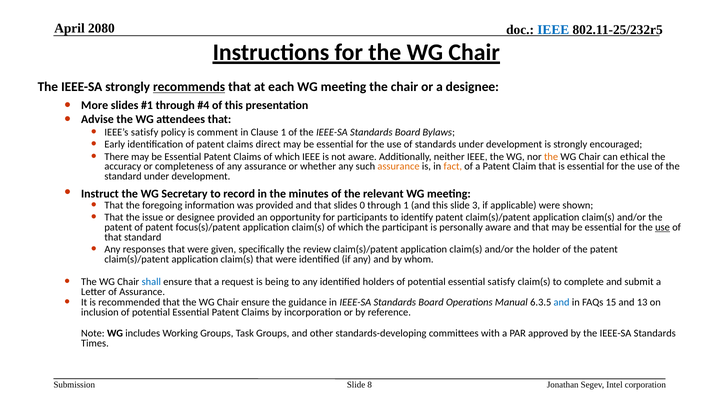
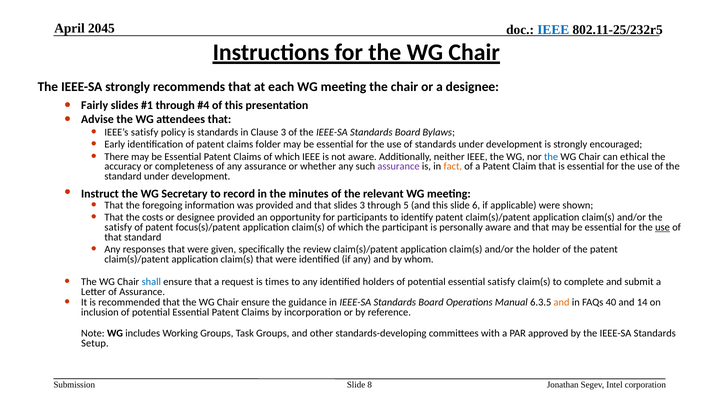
2080: 2080 -> 2045
recommends underline: present -> none
More: More -> Fairly
is comment: comment -> standards
Clause 1: 1 -> 3
direct: direct -> folder
the at (551, 157) colour: orange -> blue
assurance at (399, 167) colour: orange -> purple
slides 0: 0 -> 3
through 1: 1 -> 5
3: 3 -> 6
issue: issue -> costs
patent at (118, 227): patent -> satisfy
being: being -> times
and at (562, 302) colour: blue -> orange
15: 15 -> 40
13: 13 -> 14
Times: Times -> Setup
